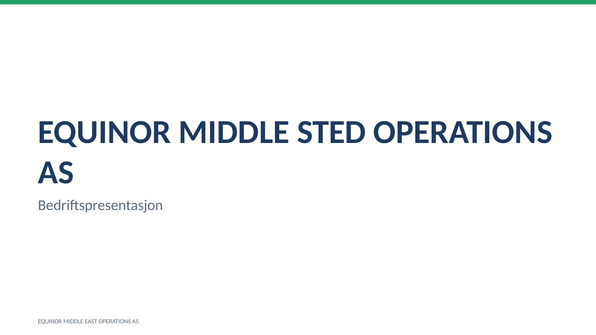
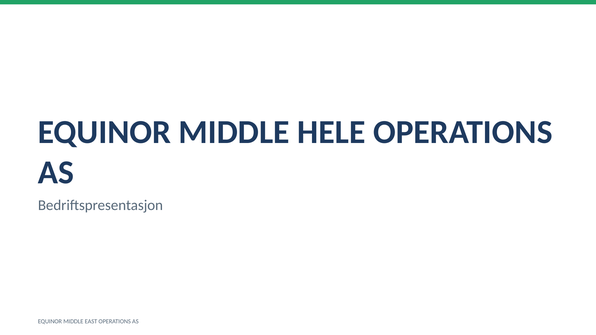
STED: STED -> HELE
